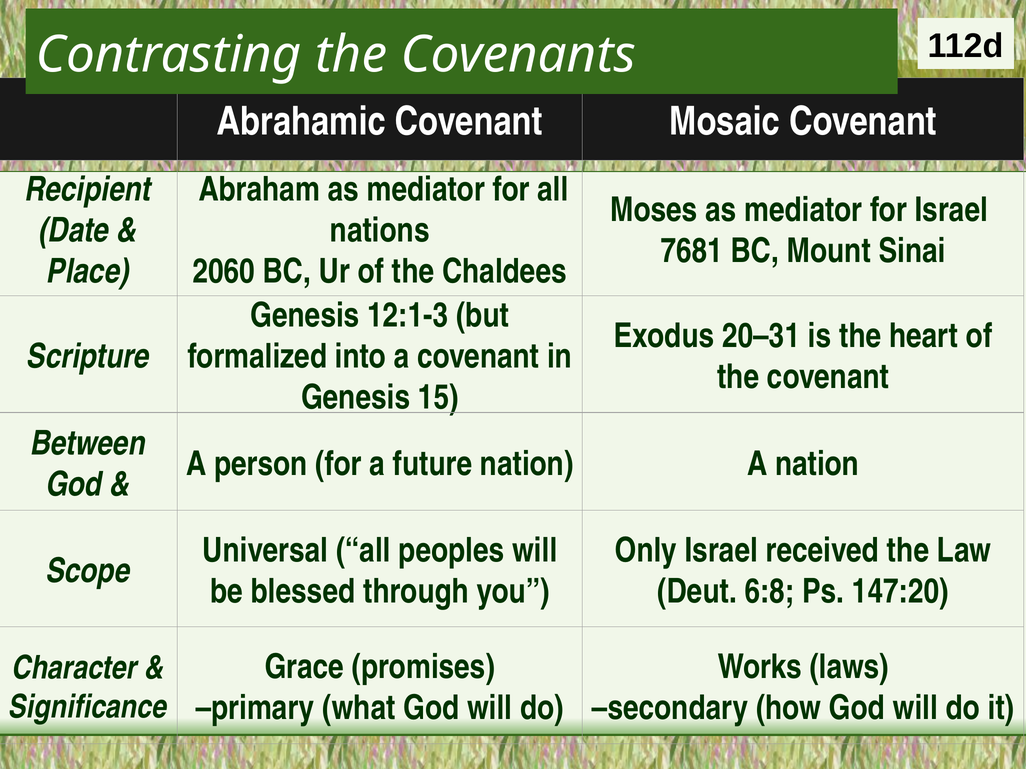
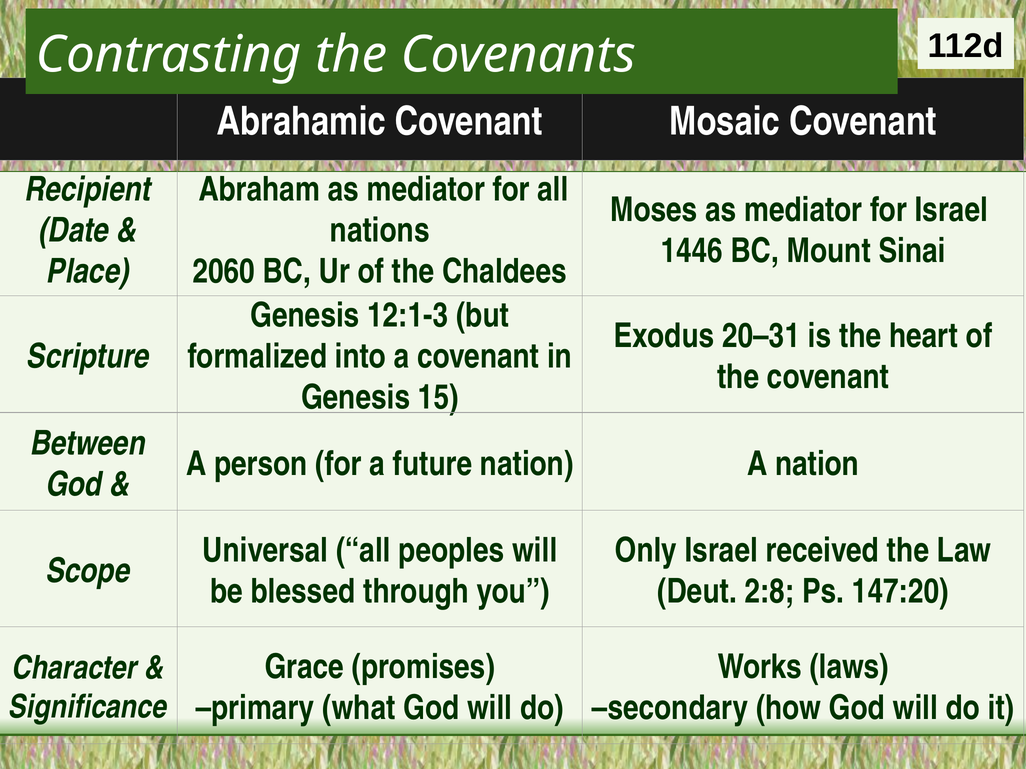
7681: 7681 -> 1446
6:8: 6:8 -> 2:8
